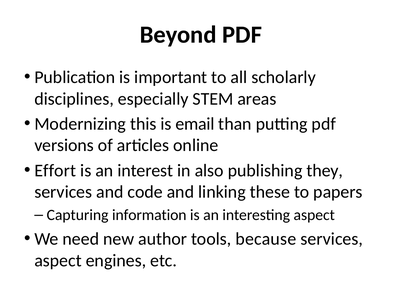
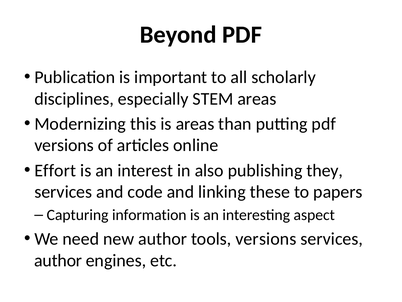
is email: email -> areas
tools because: because -> versions
aspect at (58, 260): aspect -> author
